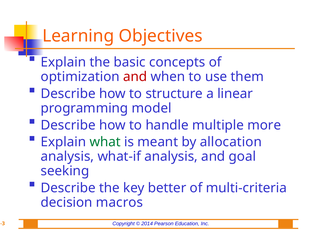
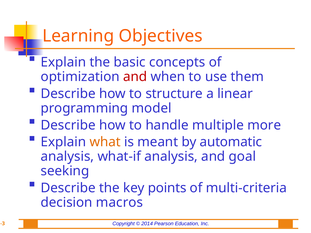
what colour: green -> orange
allocation: allocation -> automatic
better: better -> points
